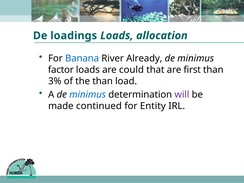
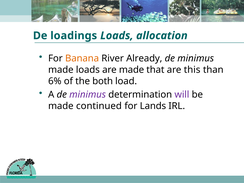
Banana colour: blue -> orange
factor at (61, 70): factor -> made
are could: could -> made
first: first -> this
3%: 3% -> 6%
the than: than -> both
minimus at (88, 95) colour: blue -> purple
Entity: Entity -> Lands
